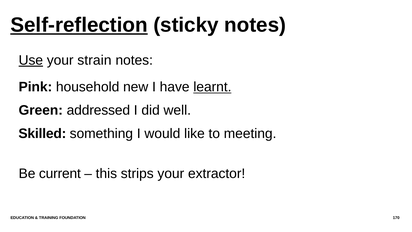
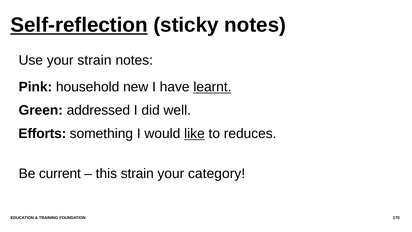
Use underline: present -> none
Skilled: Skilled -> Efforts
like underline: none -> present
meeting: meeting -> reduces
this strips: strips -> strain
extractor: extractor -> category
